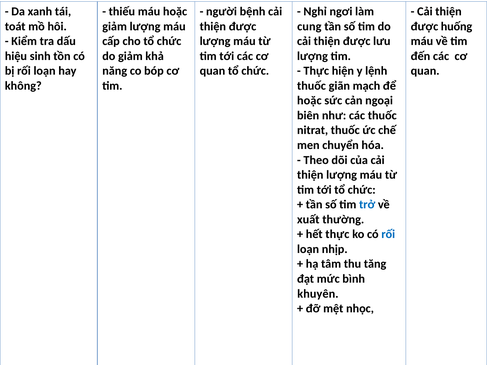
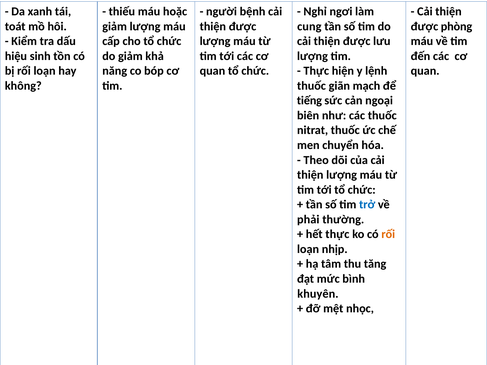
huống: huống -> phòng
hoặc at (309, 101): hoặc -> tiếng
xuất: xuất -> phải
rối at (388, 234) colour: blue -> orange
